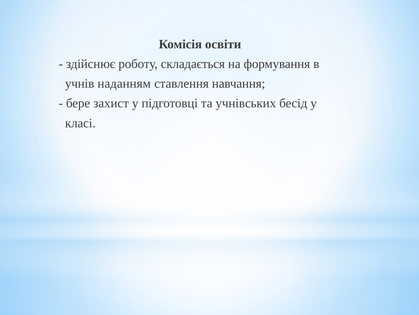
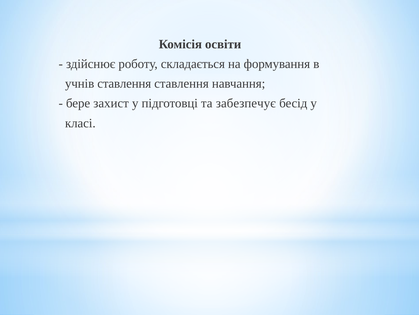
учнів наданням: наданням -> ставлення
учнівських: учнівських -> забезпечує
